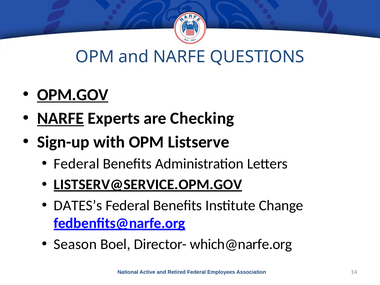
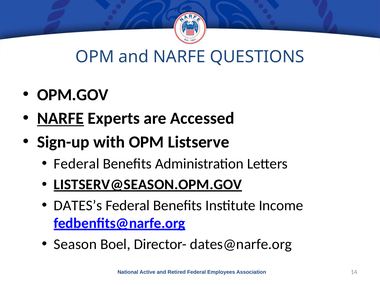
OPM.GOV underline: present -> none
Checking: Checking -> Accessed
LISTSERV@SERVICE.OPM.GOV: LISTSERV@SERVICE.OPM.GOV -> LISTSERV@SEASON.OPM.GOV
Change: Change -> Income
which@narfe.org: which@narfe.org -> dates@narfe.org
